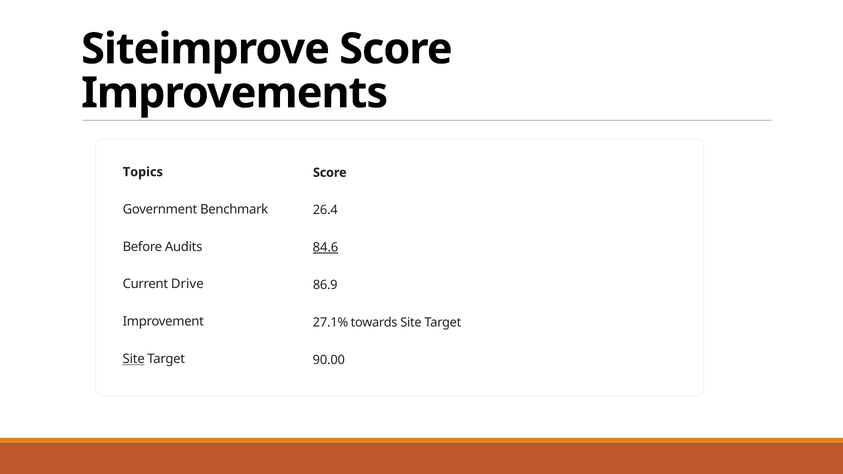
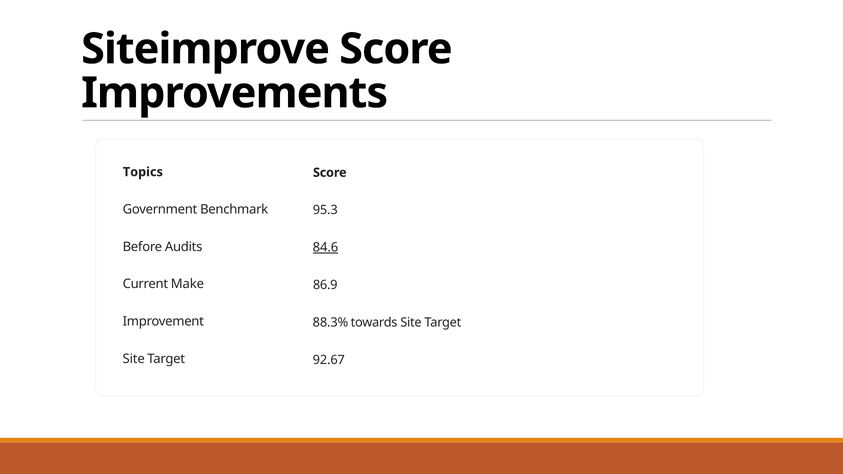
26.4: 26.4 -> 95.3
Drive: Drive -> Make
27.1%: 27.1% -> 88.3%
Site at (134, 359) underline: present -> none
90.00: 90.00 -> 92.67
